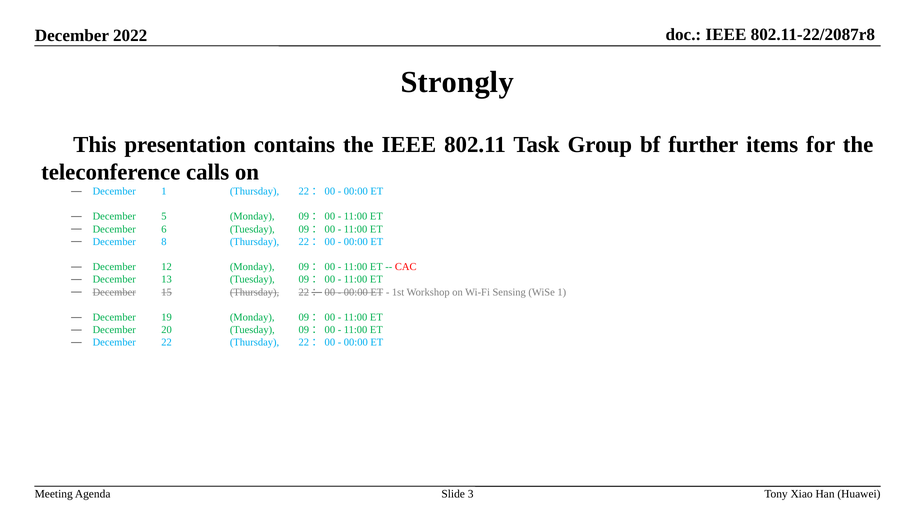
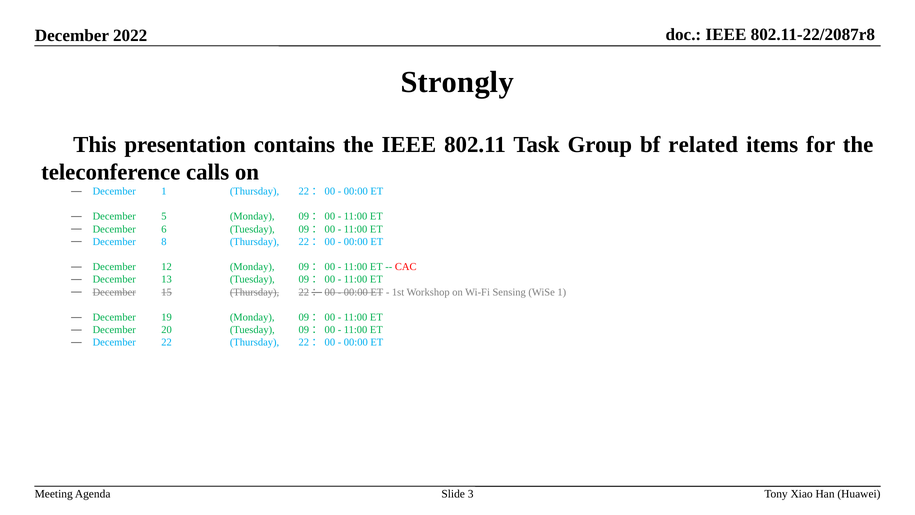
further: further -> related
